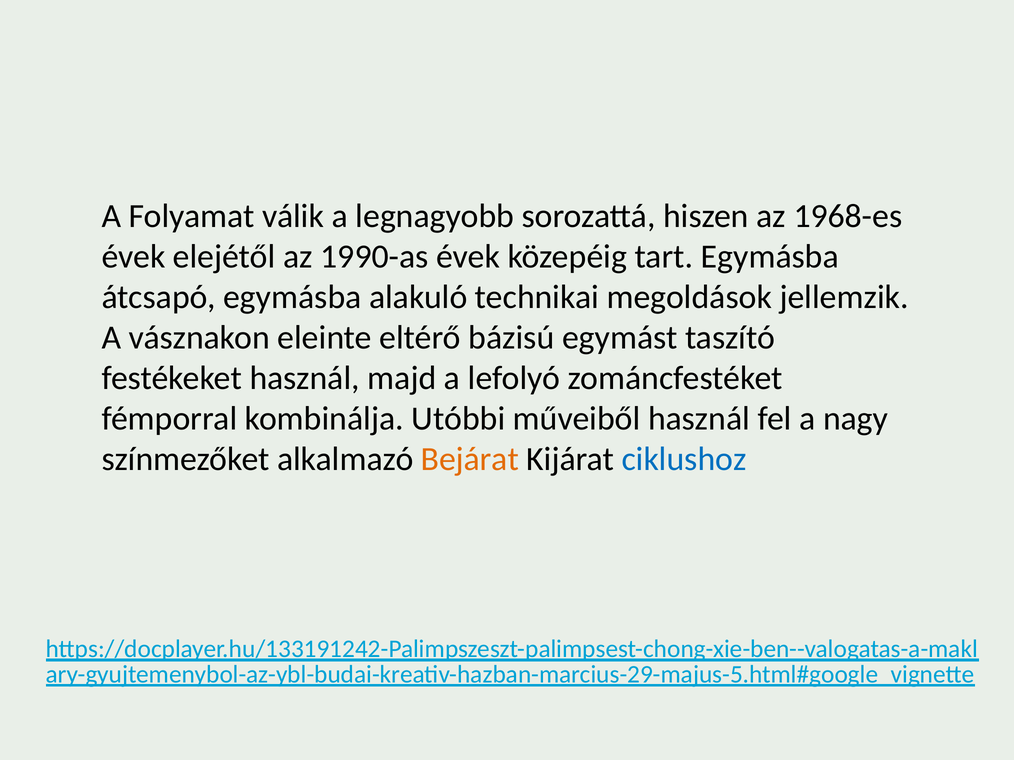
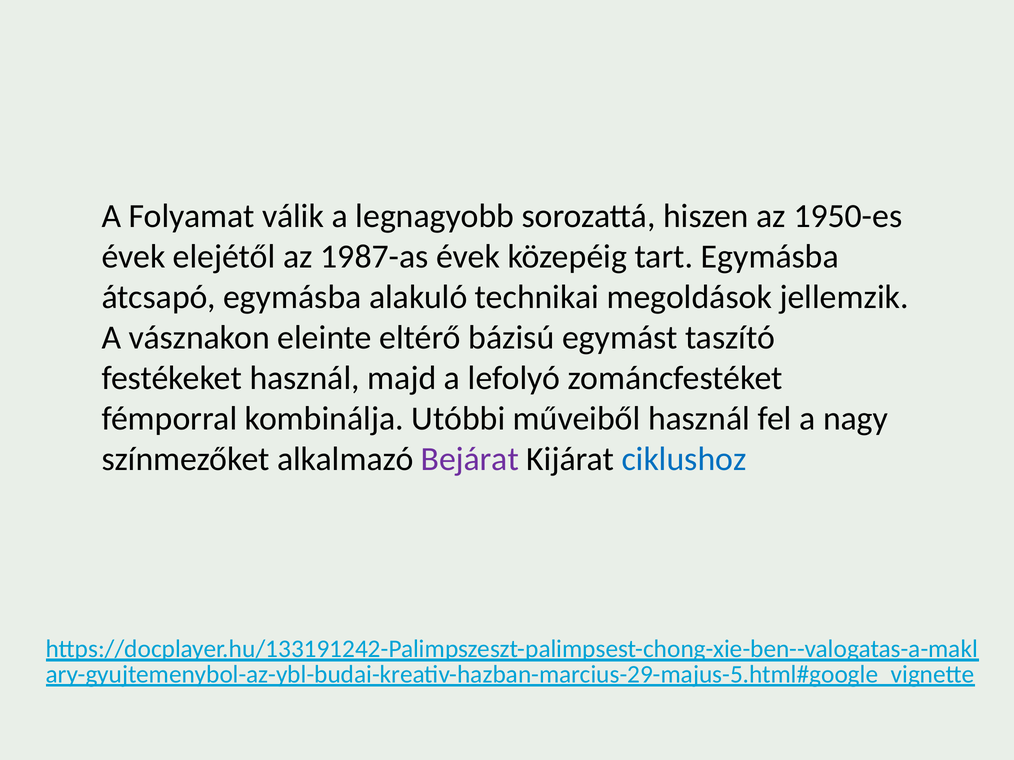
1968-es: 1968-es -> 1950-es
1990-as: 1990-as -> 1987-as
Bejárat colour: orange -> purple
